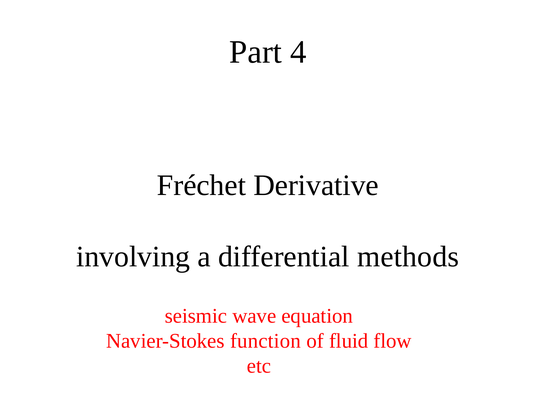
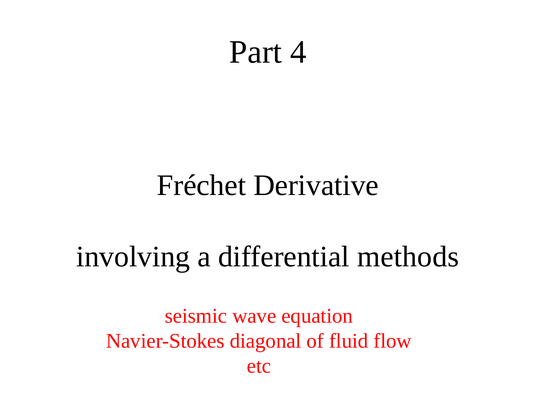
function: function -> diagonal
